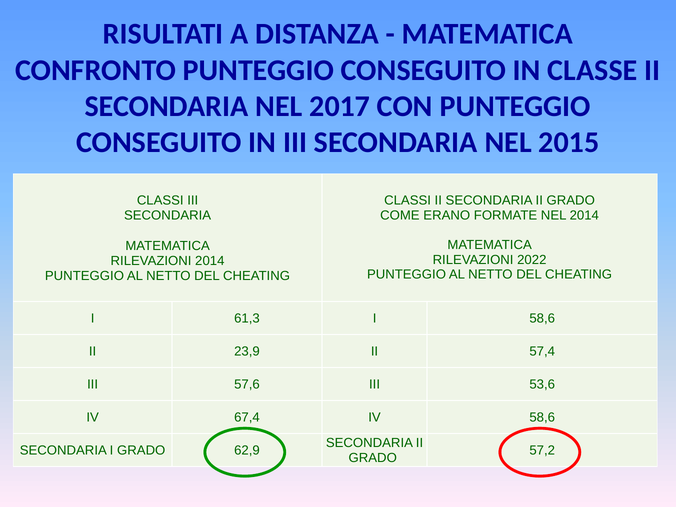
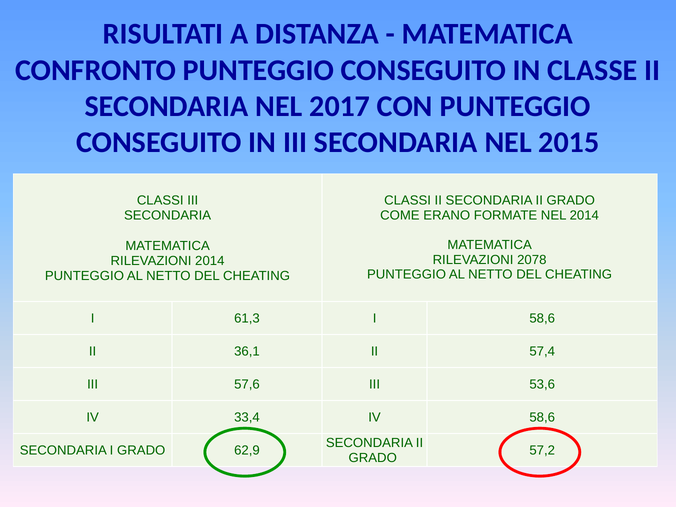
2022: 2022 -> 2078
23,9: 23,9 -> 36,1
67,4: 67,4 -> 33,4
